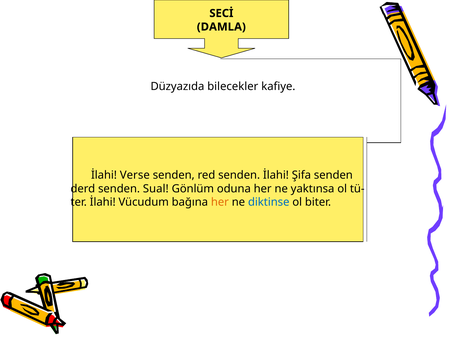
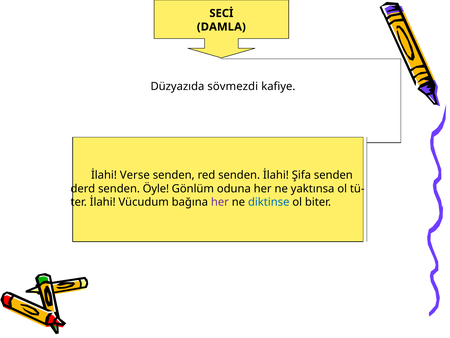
bilecekler: bilecekler -> sövmezdi
Sual: Sual -> Öyle
her at (220, 202) colour: orange -> purple
